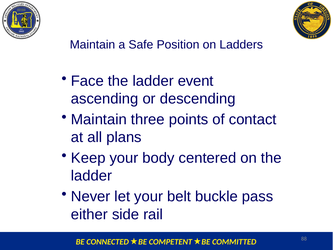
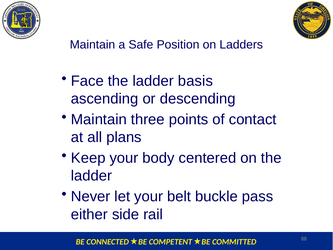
event: event -> basis
